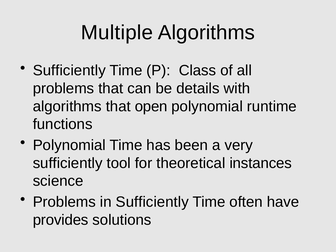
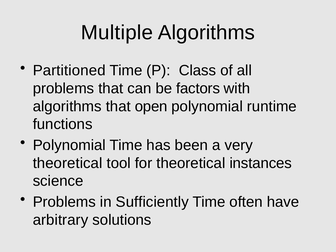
Sufficiently at (69, 70): Sufficiently -> Partitioned
details: details -> factors
sufficiently at (68, 163): sufficiently -> theoretical
provides: provides -> arbitrary
